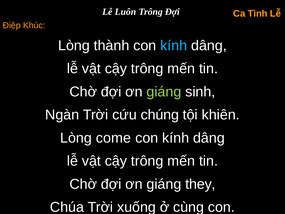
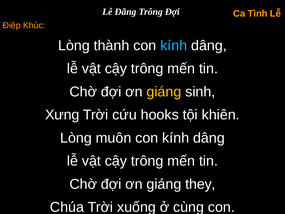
Luôn: Luôn -> Đãng
giáng at (164, 92) colour: light green -> yellow
Ngàn: Ngàn -> Xưng
chúng: chúng -> hooks
come: come -> muôn
